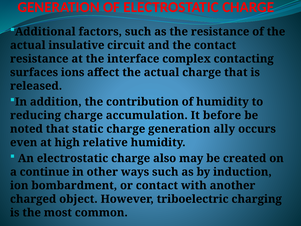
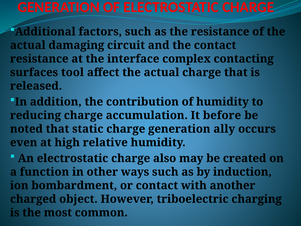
insulative: insulative -> damaging
ions: ions -> tool
continue: continue -> function
